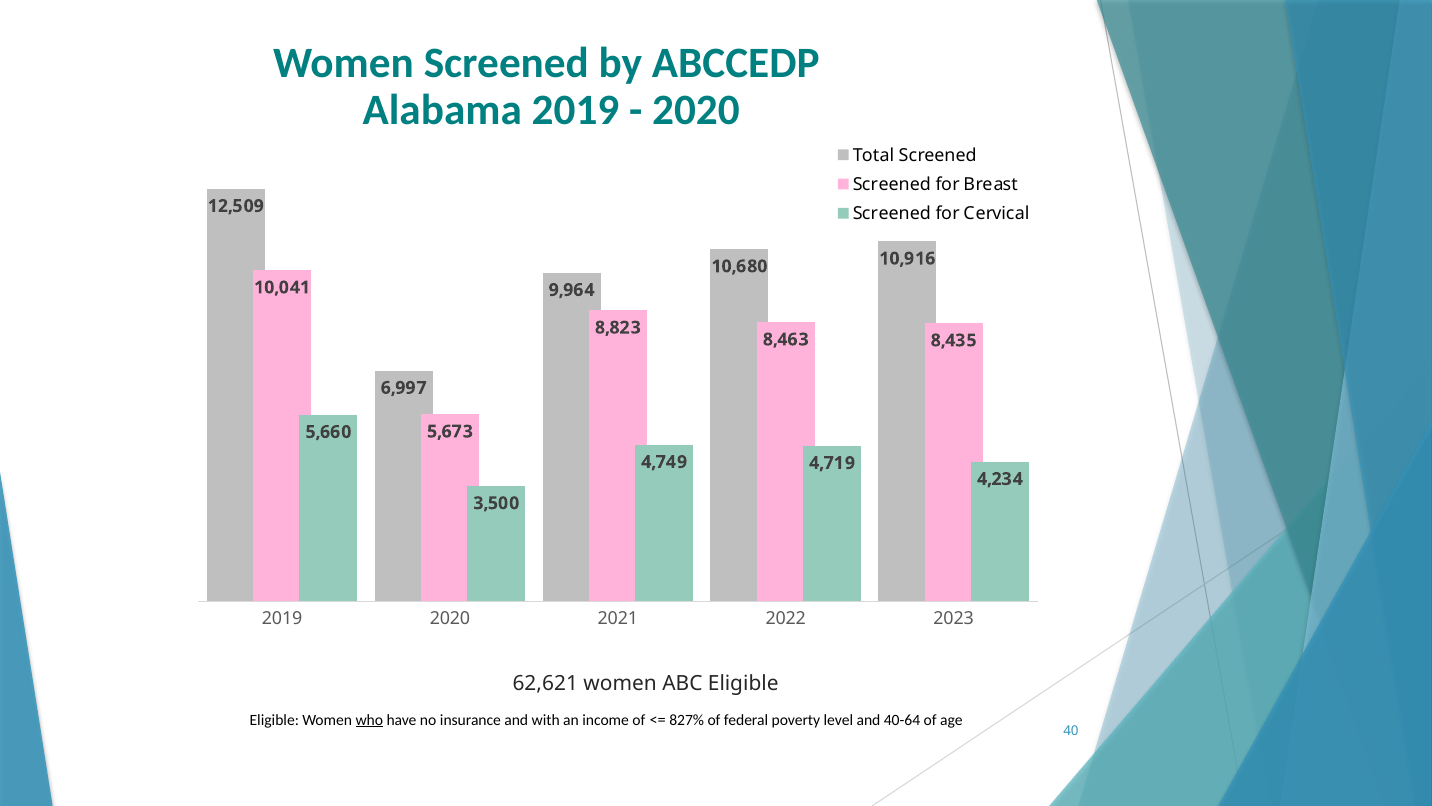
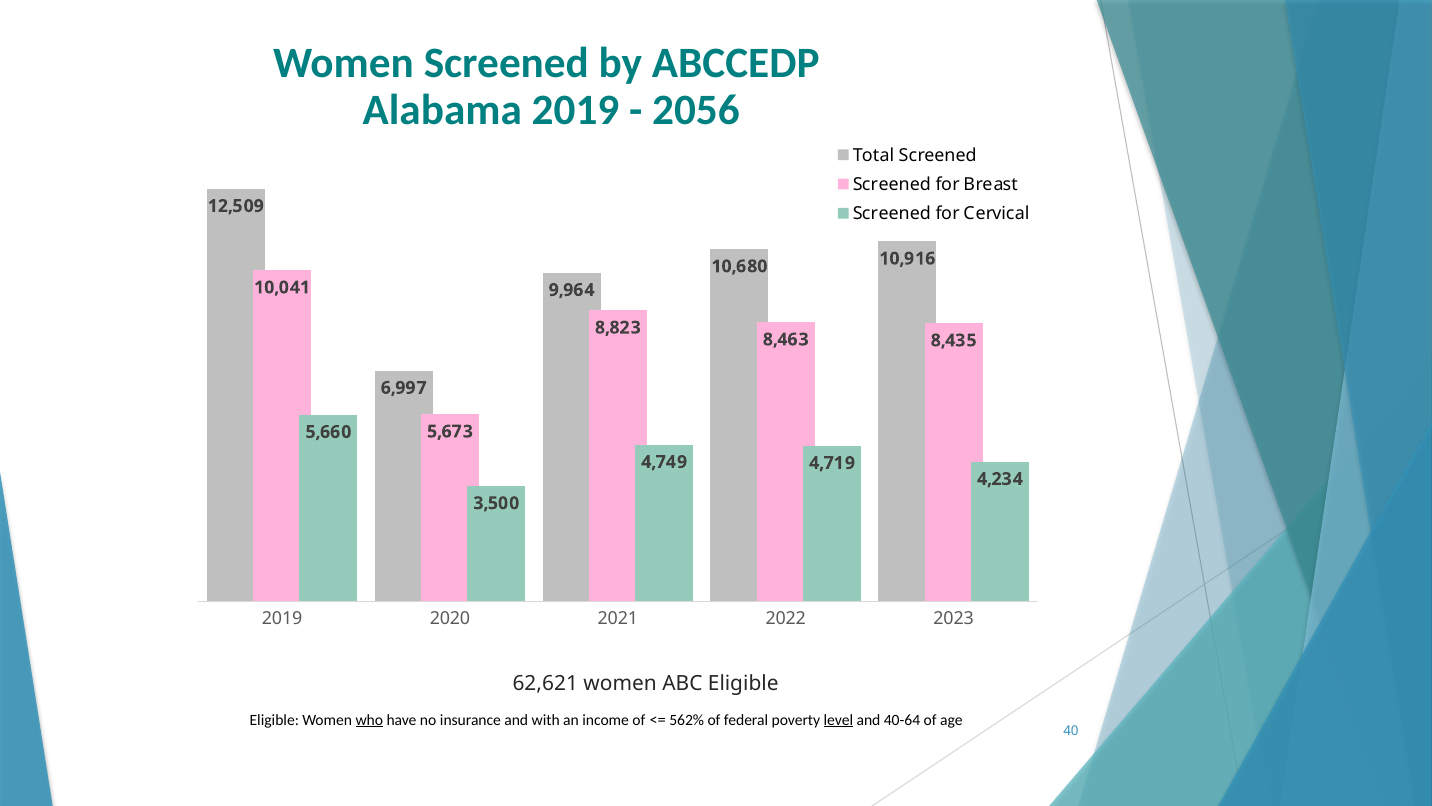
2020 at (696, 110): 2020 -> 2056
827%: 827% -> 562%
level underline: none -> present
